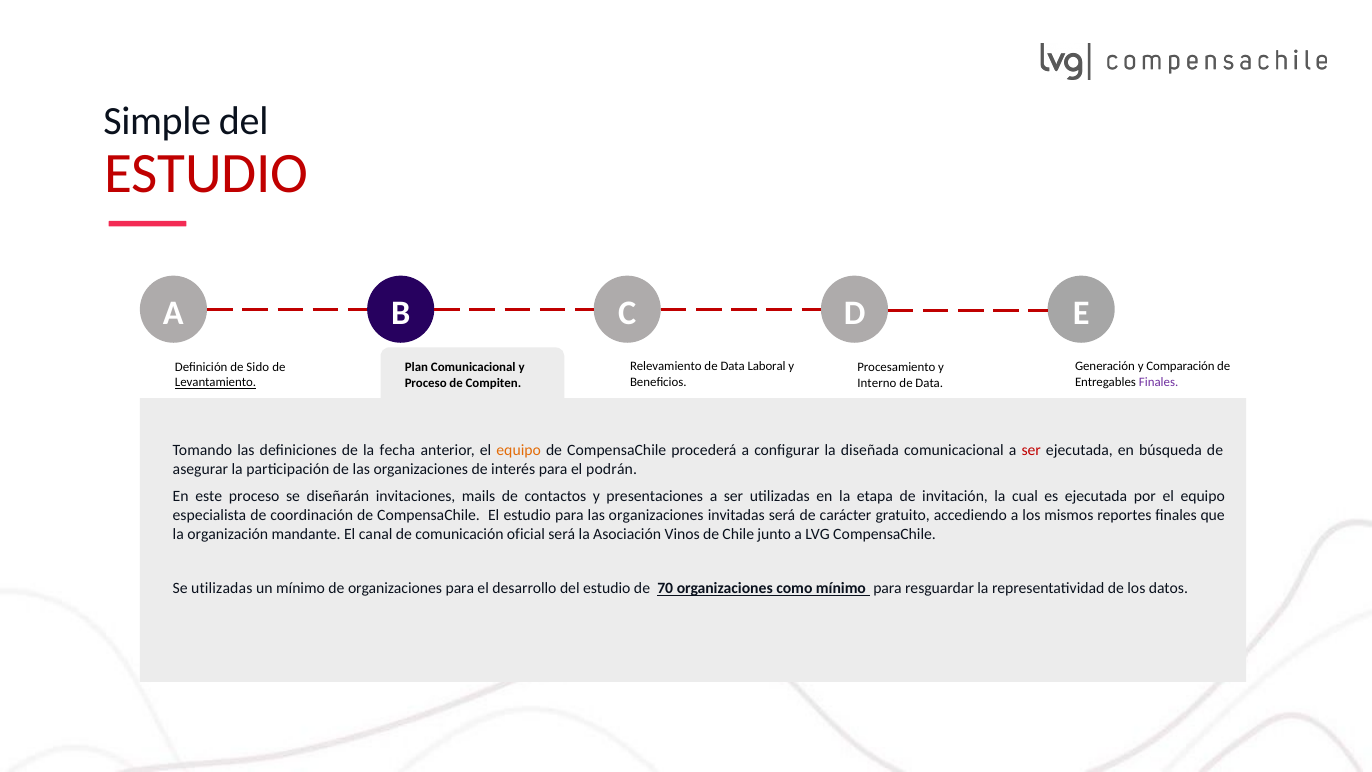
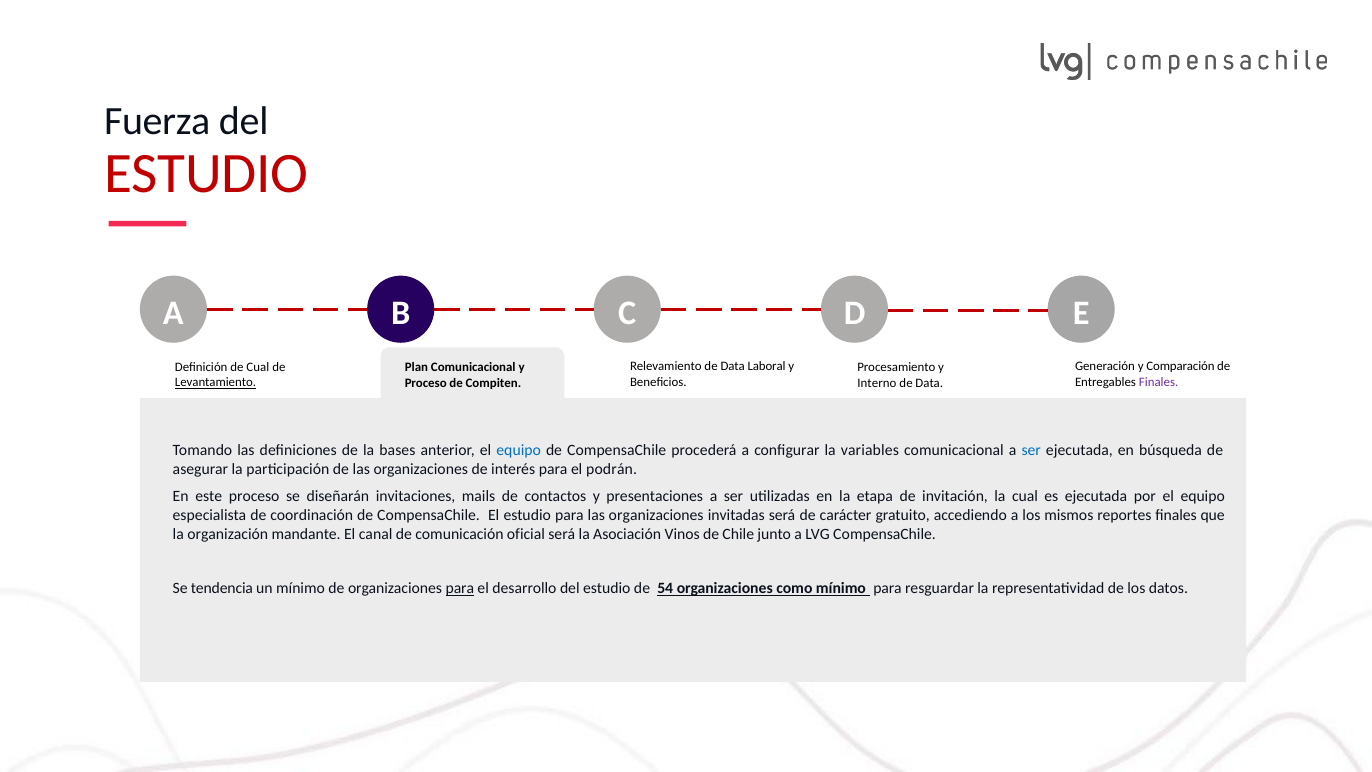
Simple: Simple -> Fuerza
de Sido: Sido -> Cual
fecha: fecha -> bases
equipo at (519, 450) colour: orange -> blue
diseñada: diseñada -> variables
ser at (1031, 450) colour: red -> blue
Se utilizadas: utilizadas -> tendencia
para at (460, 588) underline: none -> present
70: 70 -> 54
